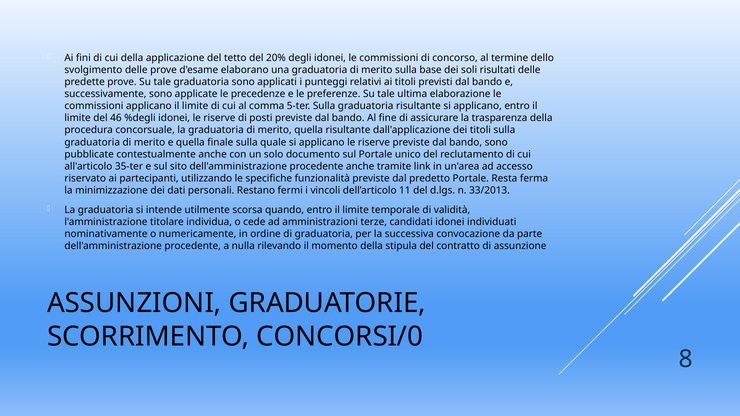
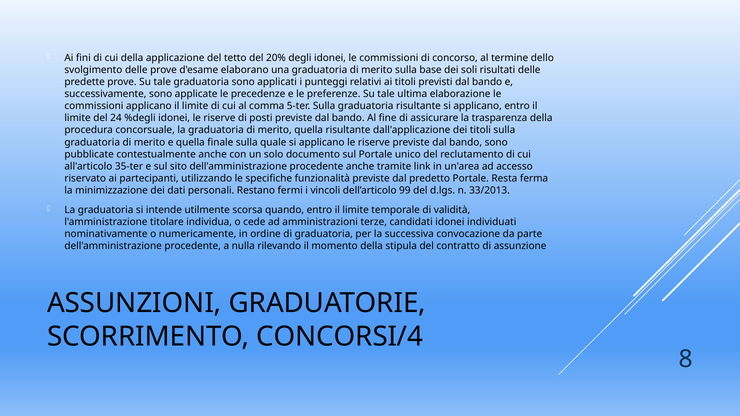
46: 46 -> 24
11: 11 -> 99
CONCORSI/0: CONCORSI/0 -> CONCORSI/4
